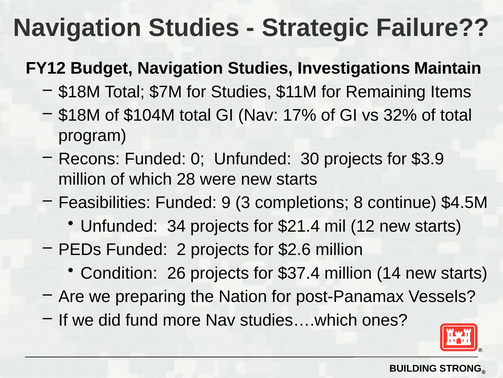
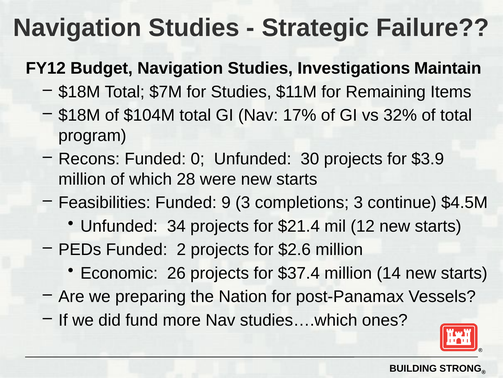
completions 8: 8 -> 3
Condition: Condition -> Economic
